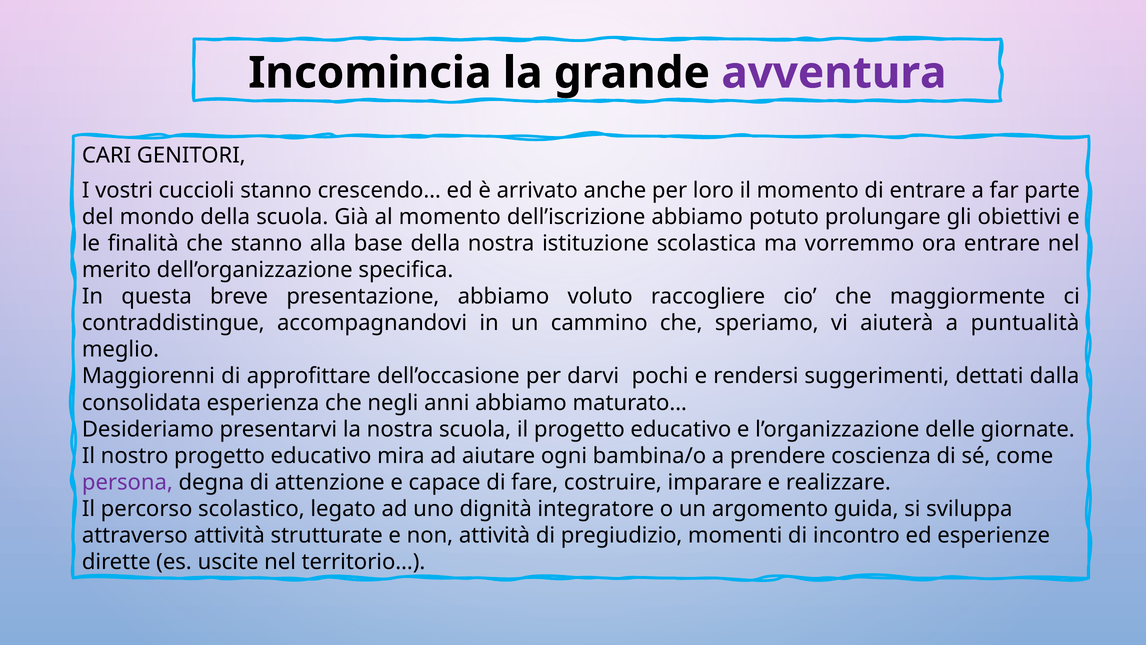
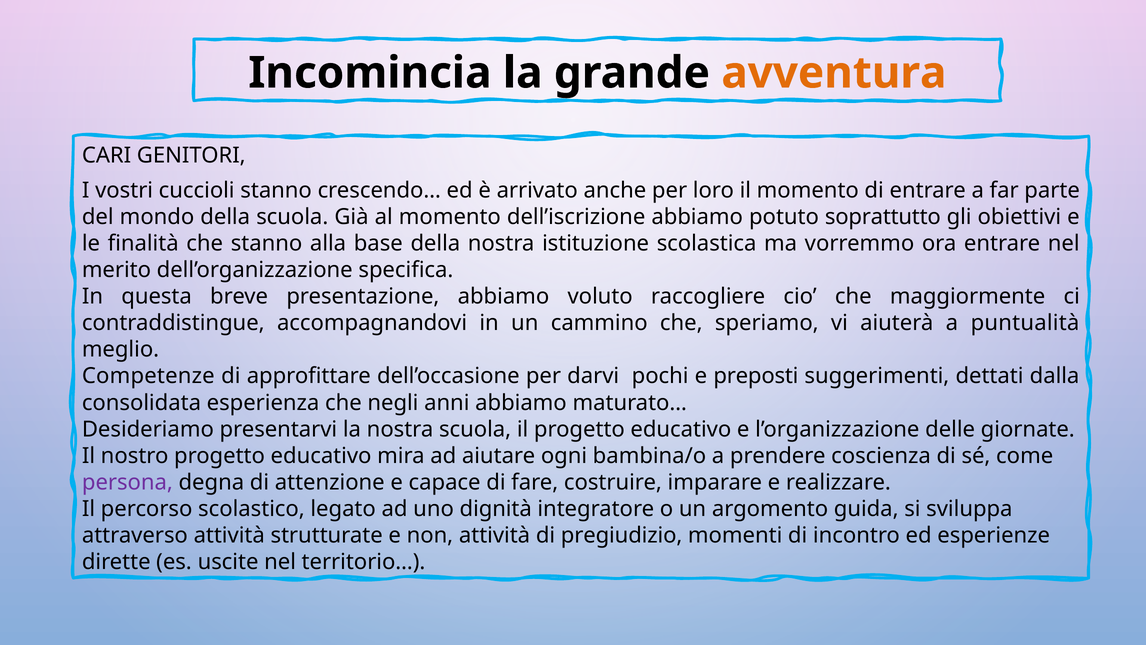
avventura colour: purple -> orange
prolungare: prolungare -> soprattutto
Maggiorenni: Maggiorenni -> Competenze
rendersi: rendersi -> preposti
